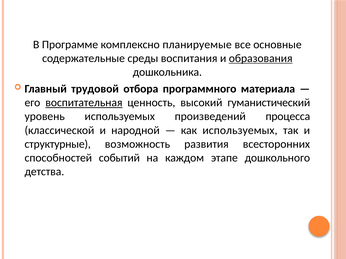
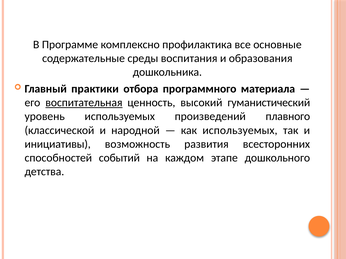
планируемые: планируемые -> профилактика
образования underline: present -> none
трудовой: трудовой -> практики
процесса: процесса -> плавного
структурные: структурные -> инициативы
